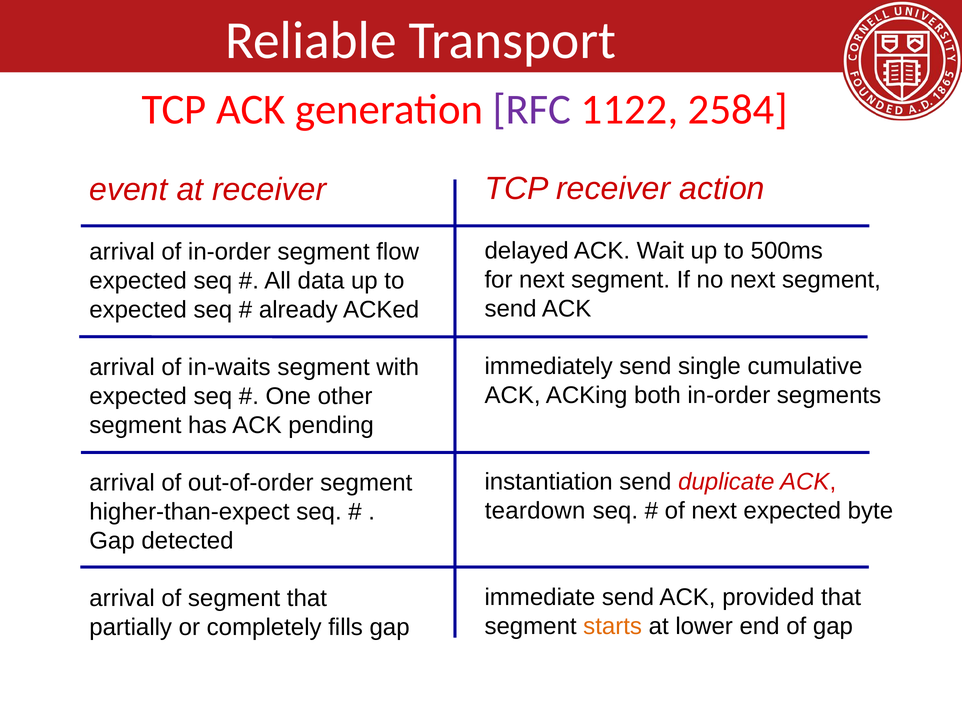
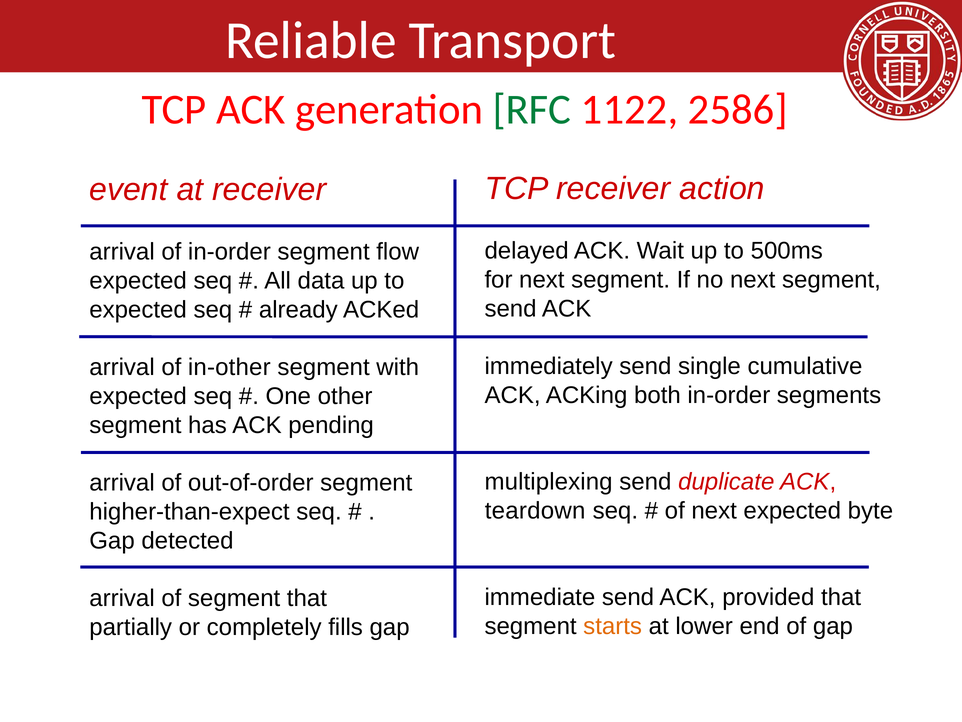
RFC colour: purple -> green
2584: 2584 -> 2586
in-waits: in-waits -> in-other
instantiation: instantiation -> multiplexing
